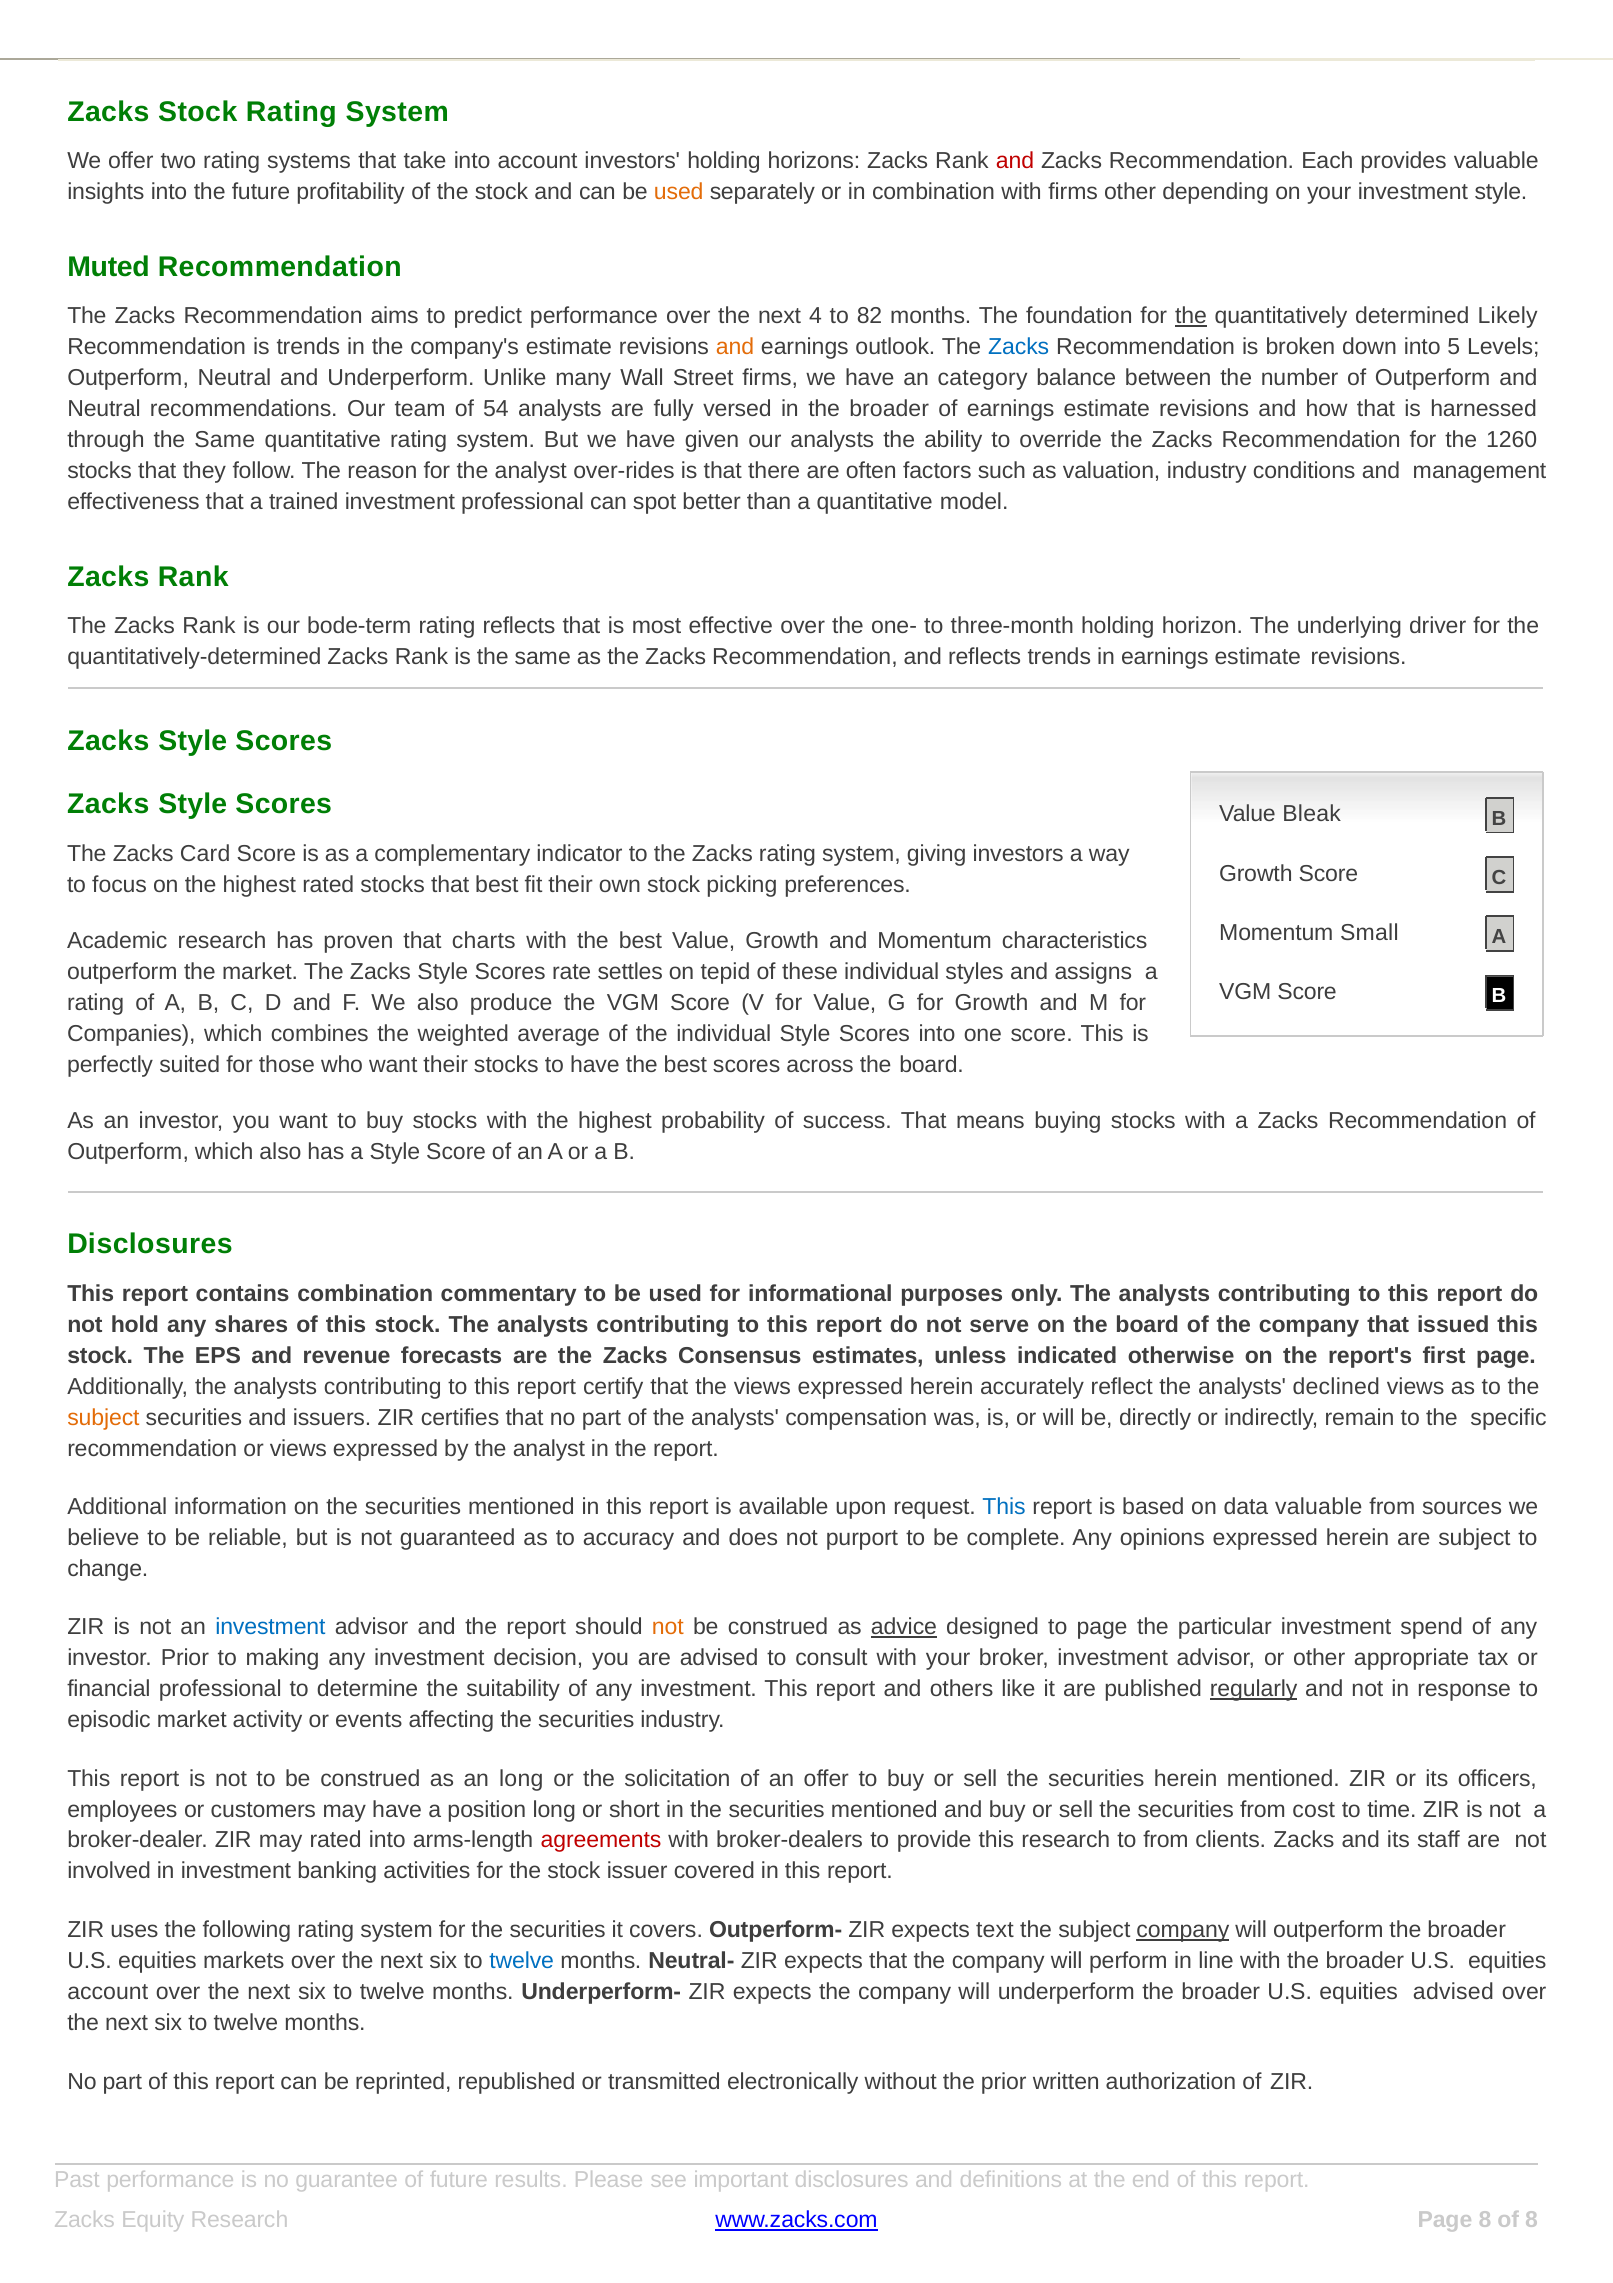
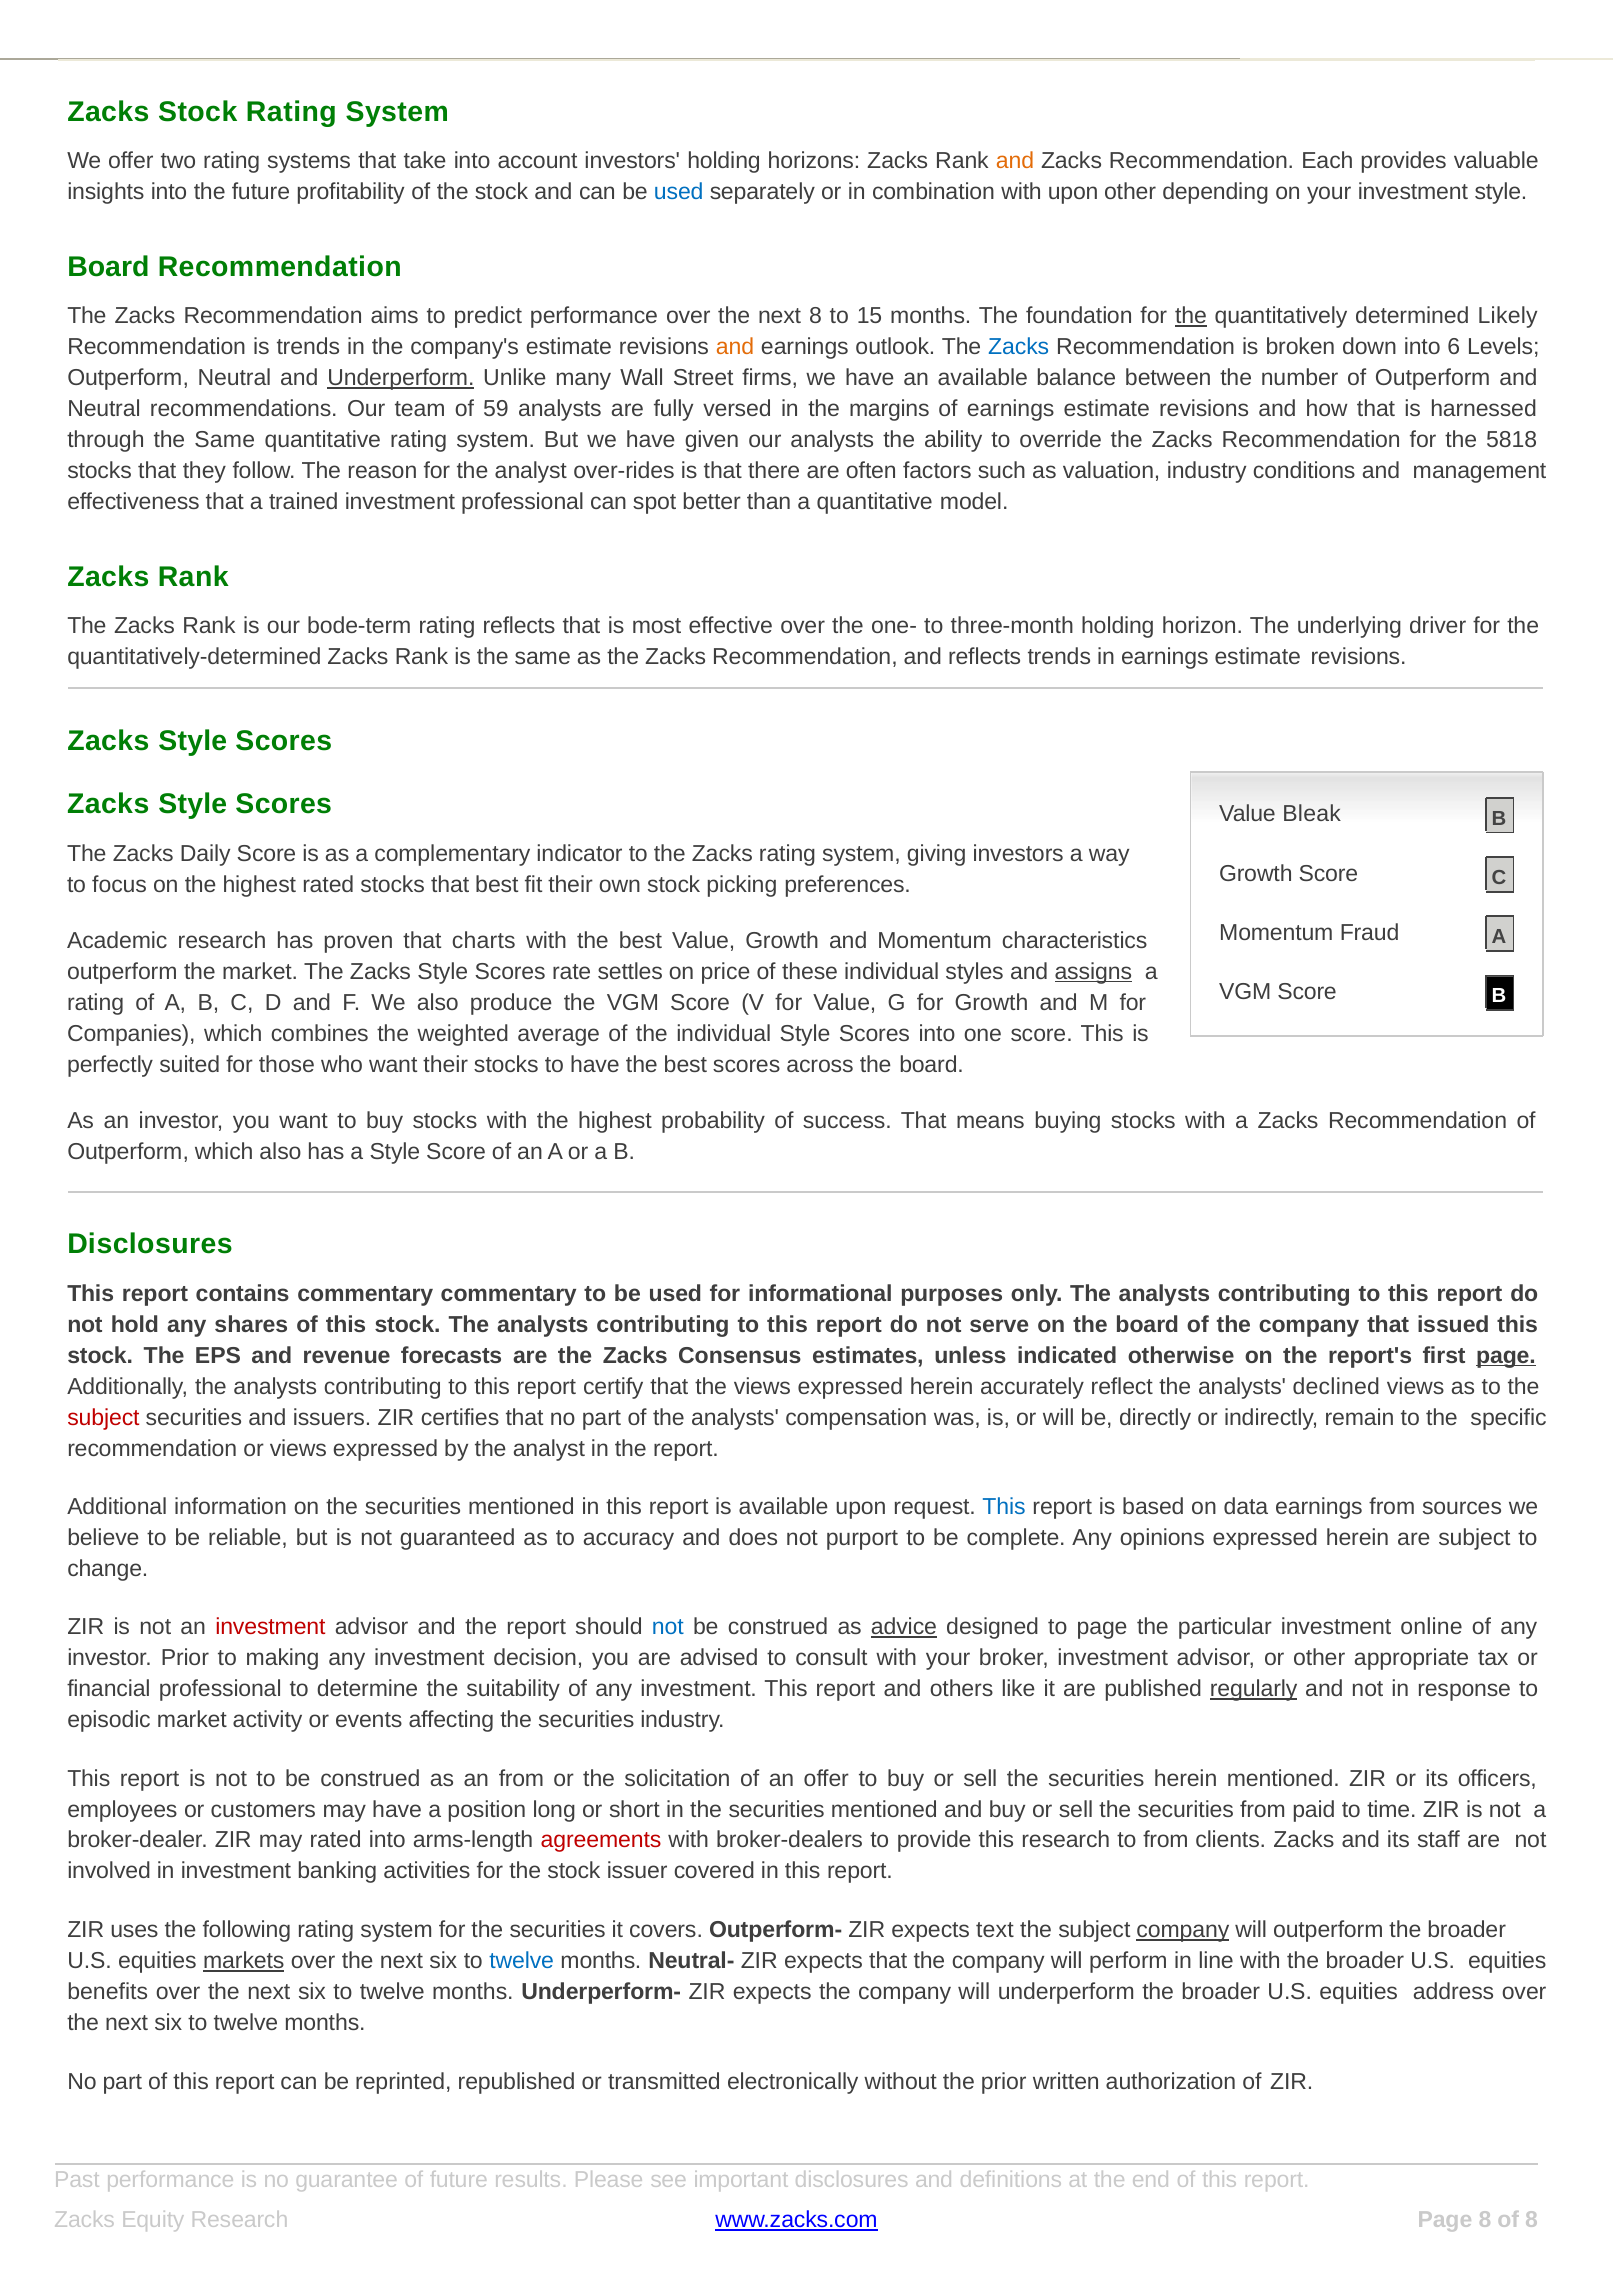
and at (1015, 161) colour: red -> orange
used at (679, 192) colour: orange -> blue
with firms: firms -> upon
Muted at (109, 267): Muted -> Board
next 4: 4 -> 8
82: 82 -> 15
5: 5 -> 6
Underperform at (401, 378) underline: none -> present
an category: category -> available
54: 54 -> 59
in the broader: broader -> margins
1260: 1260 -> 5818
Card: Card -> Daily
Small: Small -> Fraud
tepid: tepid -> price
assigns underline: none -> present
contains combination: combination -> commentary
page at (1506, 1355) underline: none -> present
subject at (103, 1417) colour: orange -> red
data valuable: valuable -> earnings
investment at (270, 1627) colour: blue -> red
not at (668, 1627) colour: orange -> blue
spend: spend -> online
an long: long -> from
cost: cost -> paid
markets underline: none -> present
account at (108, 1992): account -> benefits
equities advised: advised -> address
